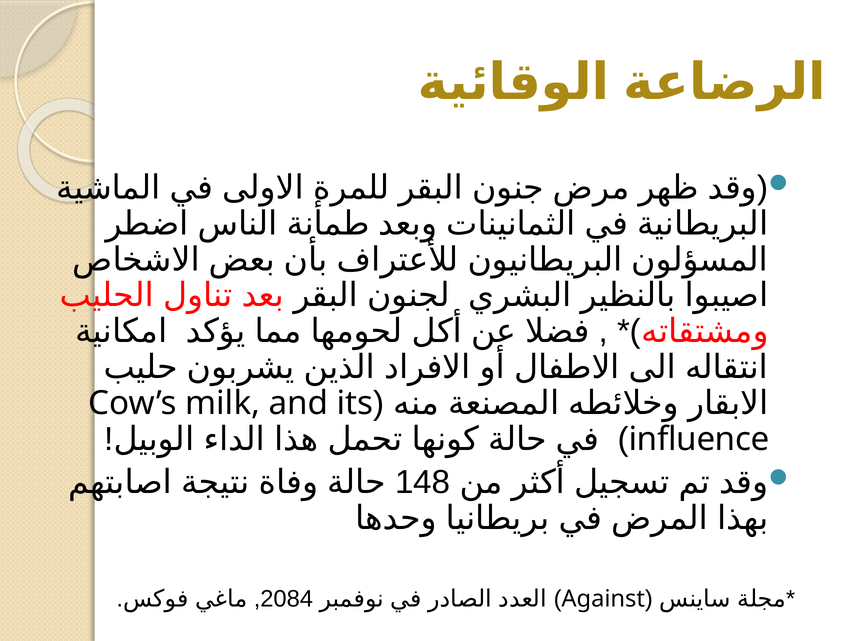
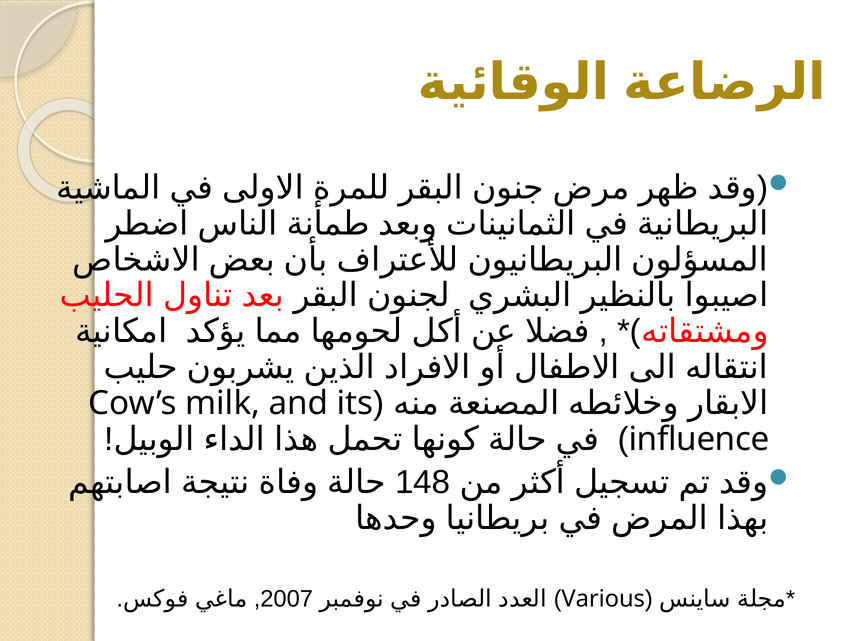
2084: 2084 -> 2007
Against: Against -> Various
